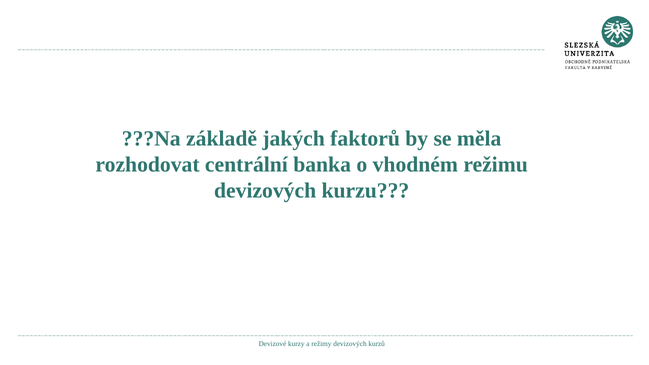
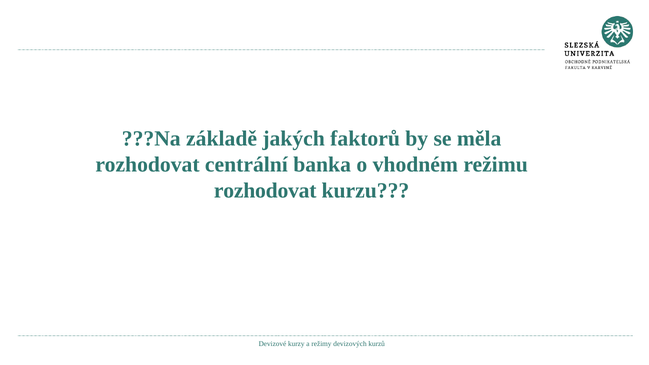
devizových at (265, 191): devizových -> rozhodovat
